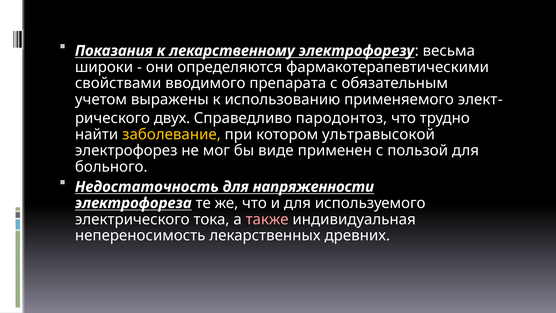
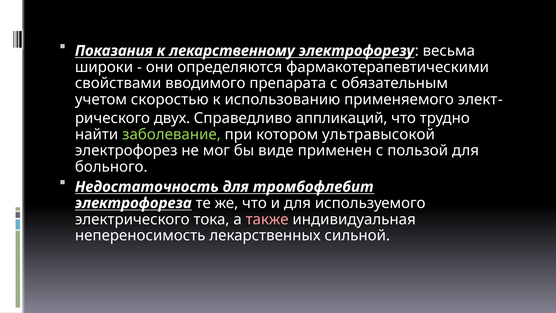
выражены: выражены -> скоростью
пародонтоз: пародонтоз -> аппликаций
заболевание colour: yellow -> light green
напряженности: напряженности -> тромбофлебит
древних: древних -> сильной
